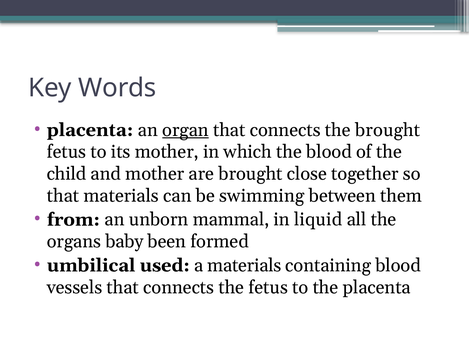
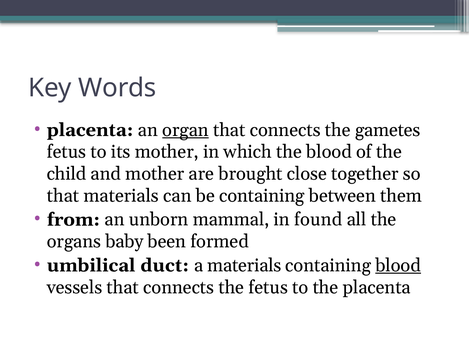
the brought: brought -> gametes
be swimming: swimming -> containing
liquid: liquid -> found
used: used -> duct
blood at (398, 265) underline: none -> present
